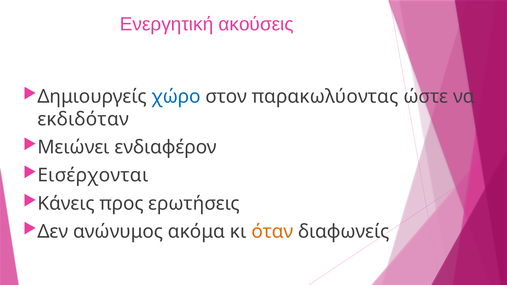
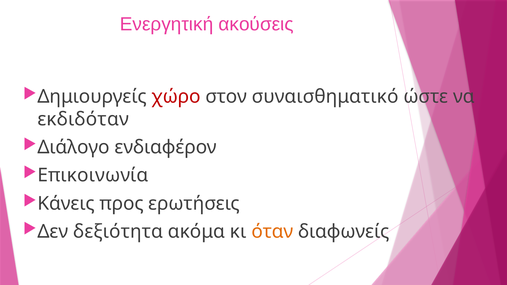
χώρο colour: blue -> red
παρακωλύοντας: παρακωλύοντας -> συναισθηματικό
Μειώνει: Μειώνει -> Διάλογο
Εισέρχονται: Εισέρχονται -> Επικοινωνία
ανώνυμος: ανώνυμος -> δεξιότητα
